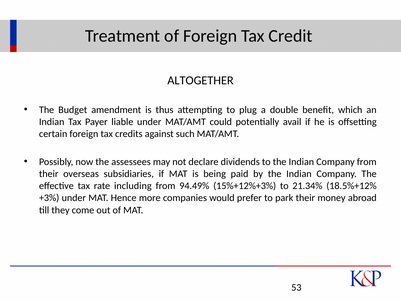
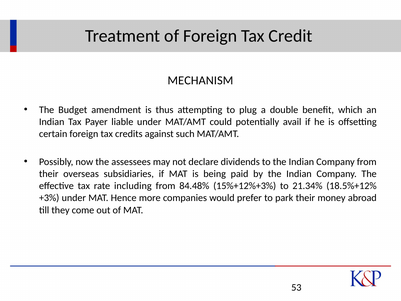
ALTOGETHER: ALTOGETHER -> MECHANISM
94.49%: 94.49% -> 84.48%
